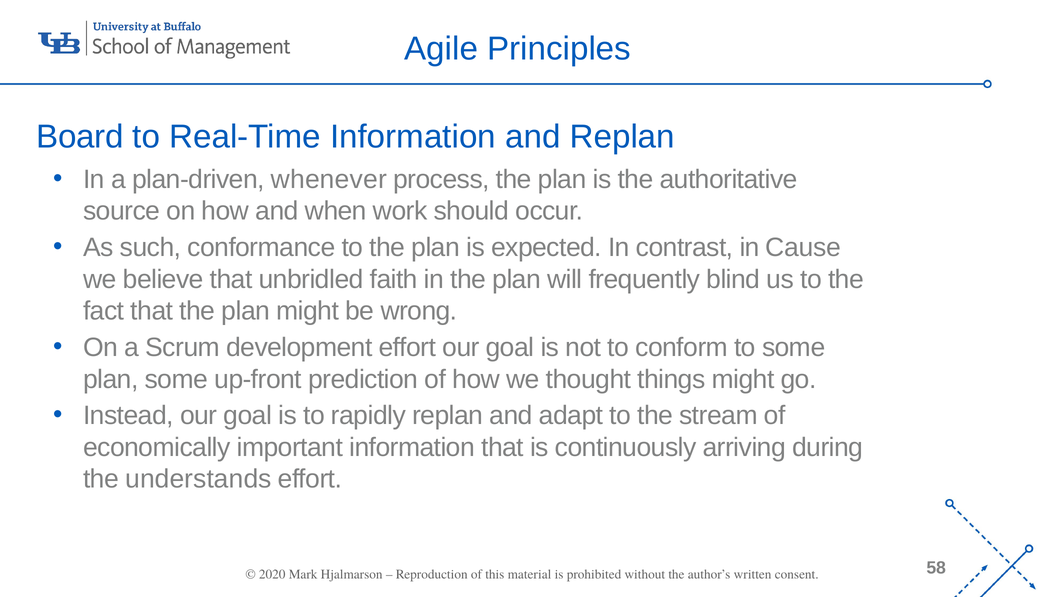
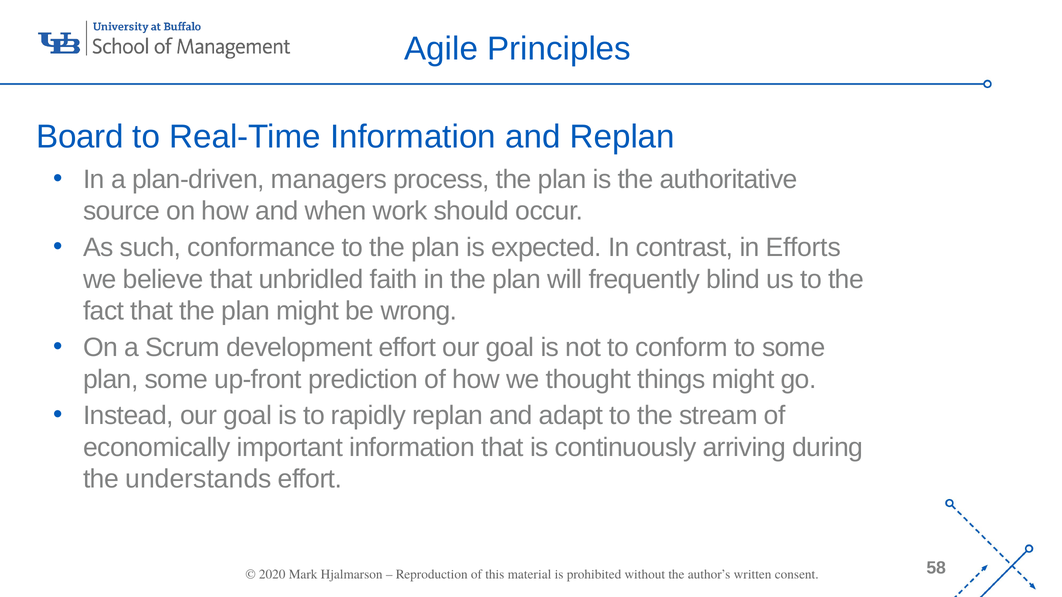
whenever: whenever -> managers
Cause: Cause -> Efforts
